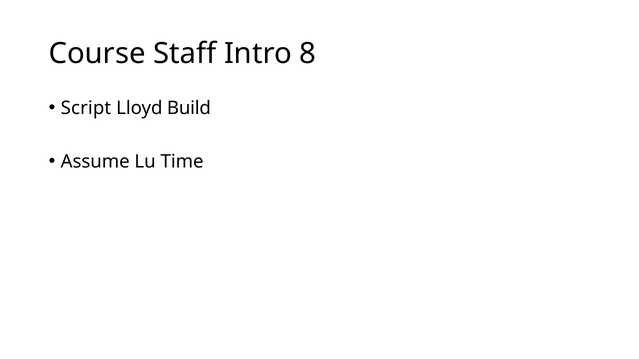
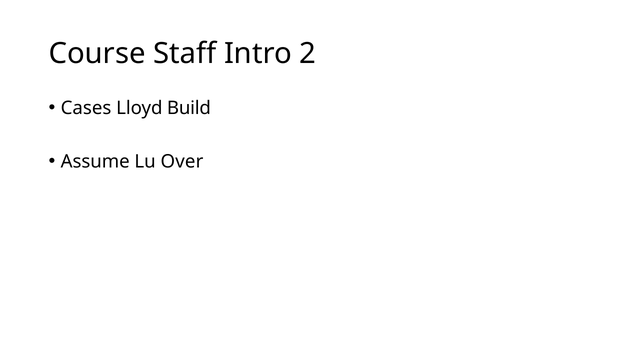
8: 8 -> 2
Script: Script -> Cases
Time: Time -> Over
